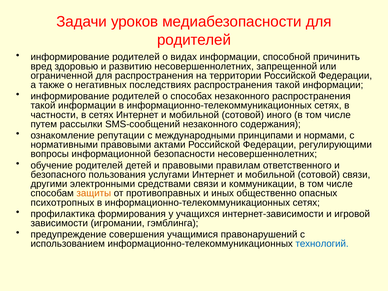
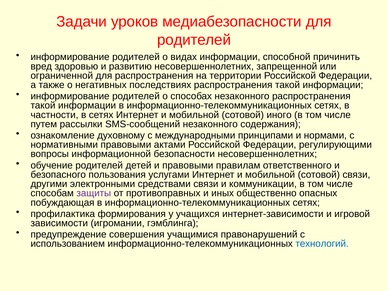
репутации: репутации -> духовному
защиты colour: orange -> purple
психотропных: психотропных -> побуждающая
